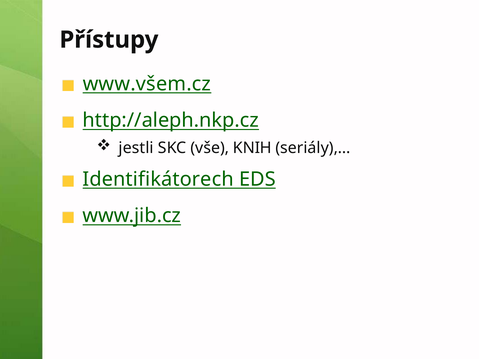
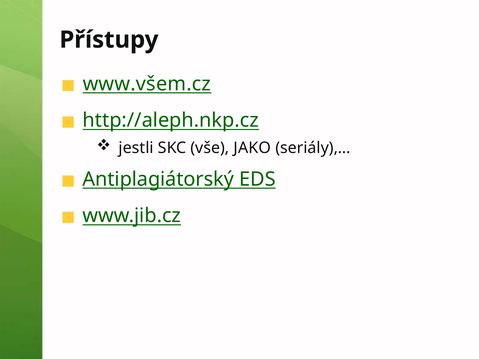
KNIH: KNIH -> JAKO
Identifikátorech: Identifikátorech -> Antiplagiátorský
